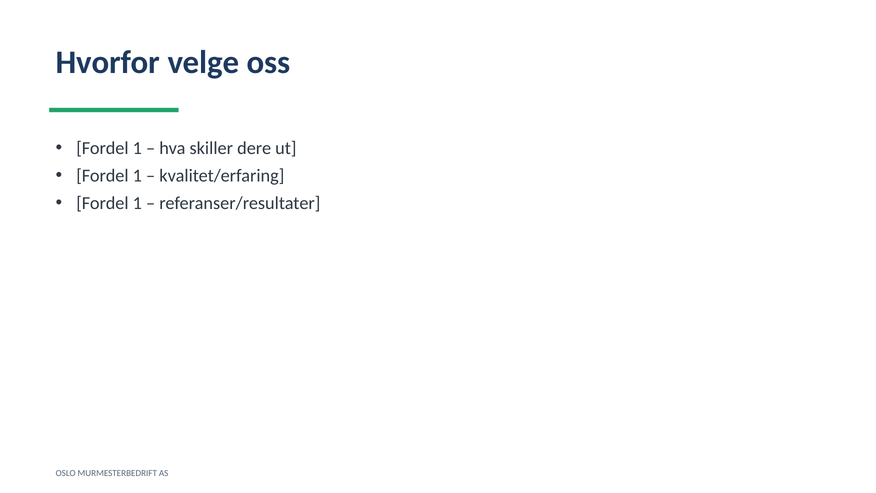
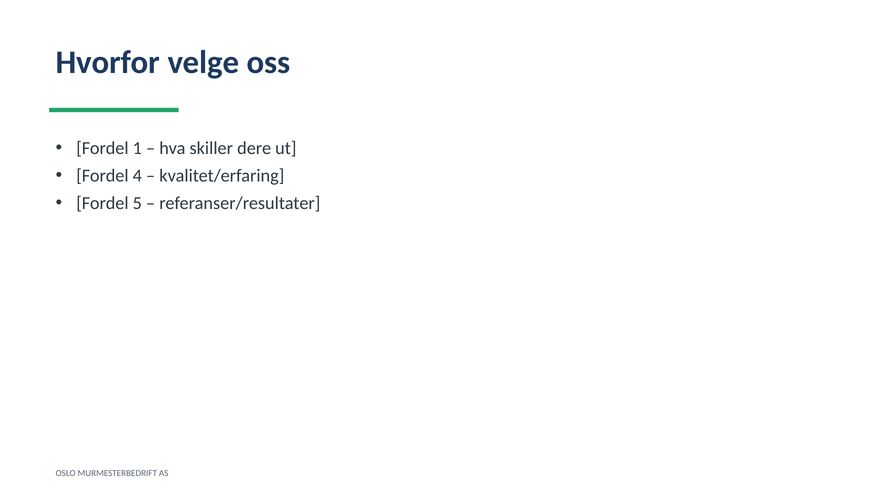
1 at (137, 176): 1 -> 4
1 at (137, 203): 1 -> 5
